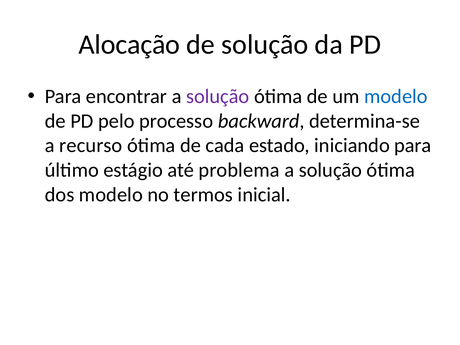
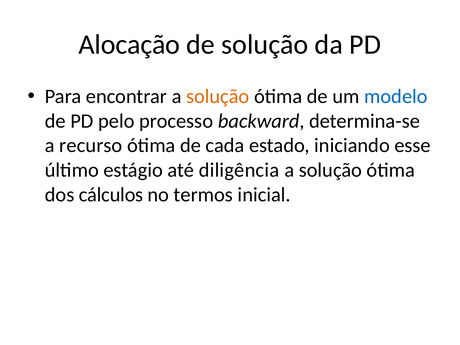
solução at (218, 96) colour: purple -> orange
iniciando para: para -> esse
problema: problema -> diligência
dos modelo: modelo -> cálculos
